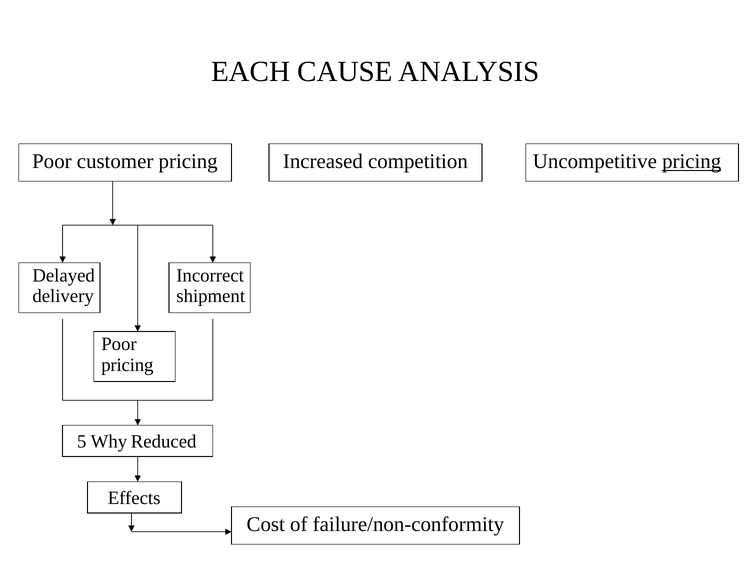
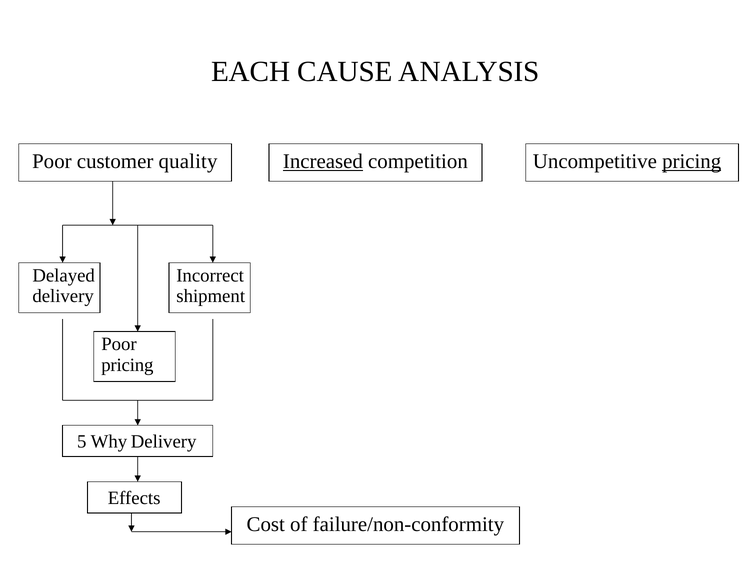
customer pricing: pricing -> quality
Increased underline: none -> present
Why Reduced: Reduced -> Delivery
